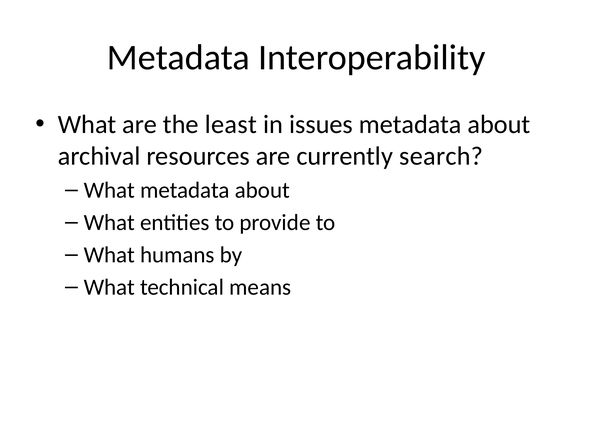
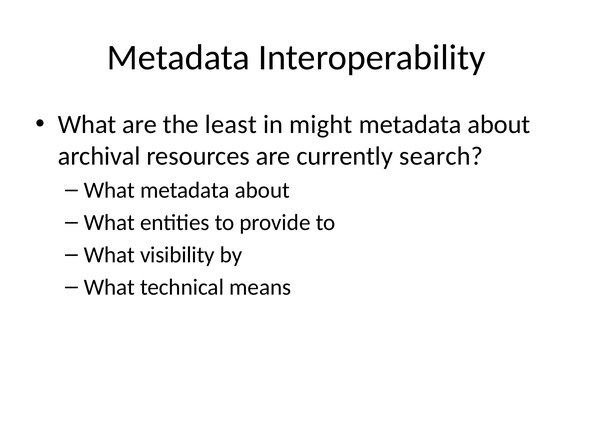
issues: issues -> might
humans: humans -> visibility
